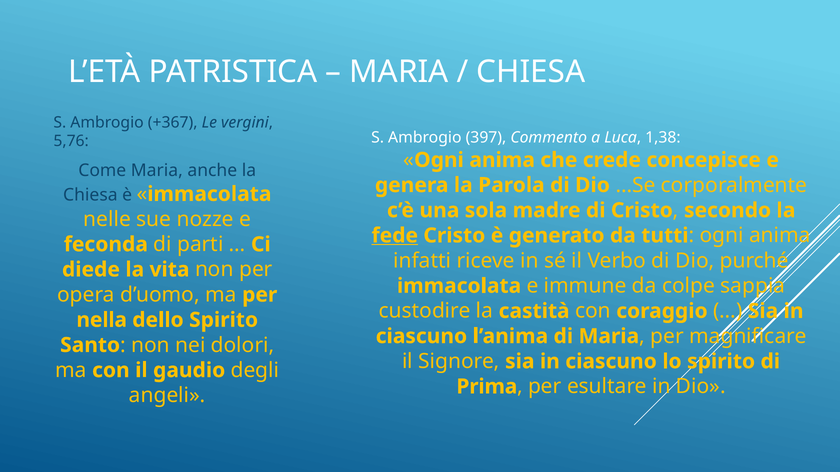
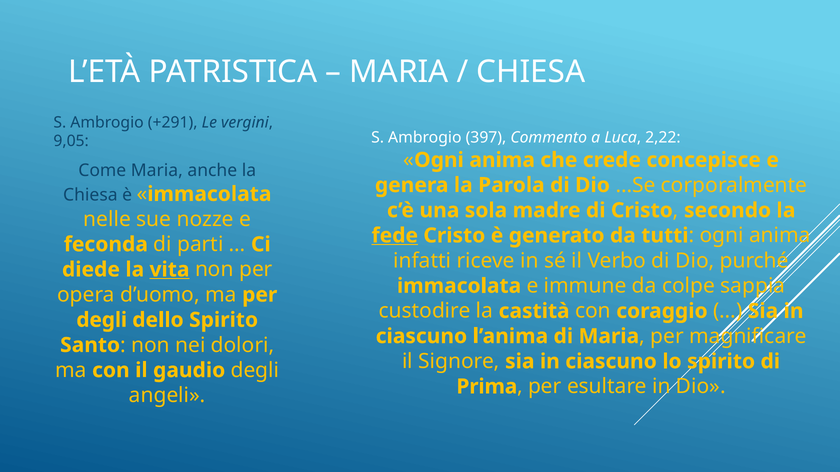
+367: +367 -> +291
1,38: 1,38 -> 2,22
5,76: 5,76 -> 9,05
vita underline: none -> present
nella at (102, 320): nella -> degli
